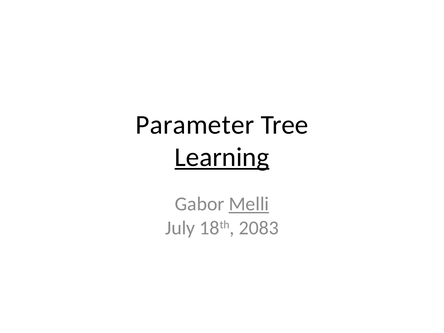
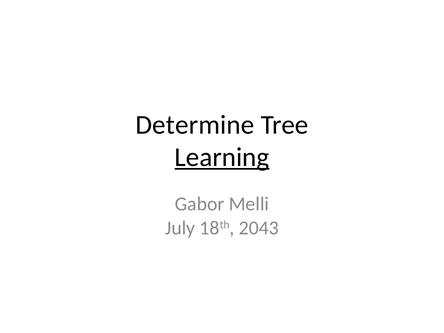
Parameter: Parameter -> Determine
Melli underline: present -> none
2083: 2083 -> 2043
